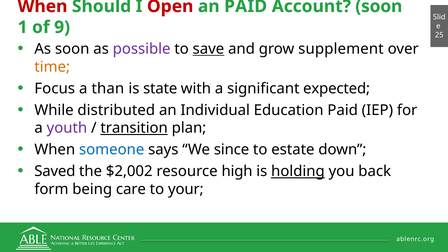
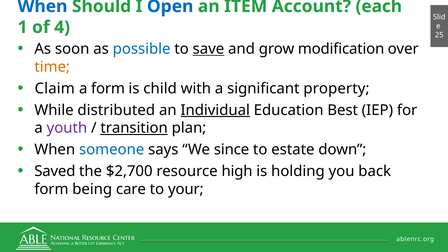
When at (43, 6) colour: red -> blue
Open colour: red -> blue
an PAID: PAID -> ITEM
Account soon: soon -> each
9: 9 -> 4
possible colour: purple -> blue
supplement: supplement -> modification
Focus: Focus -> Claim
a than: than -> form
state: state -> child
expected: expected -> property
Individual underline: none -> present
Education Paid: Paid -> Best
$2,002: $2,002 -> $2,700
holding underline: present -> none
